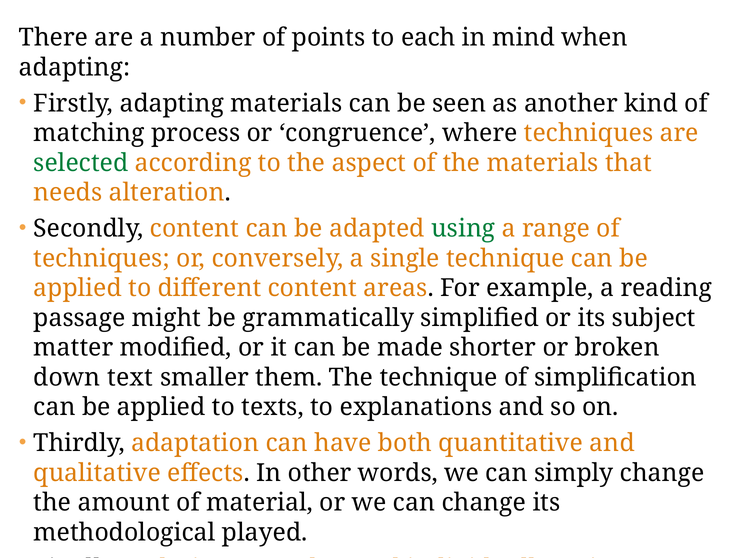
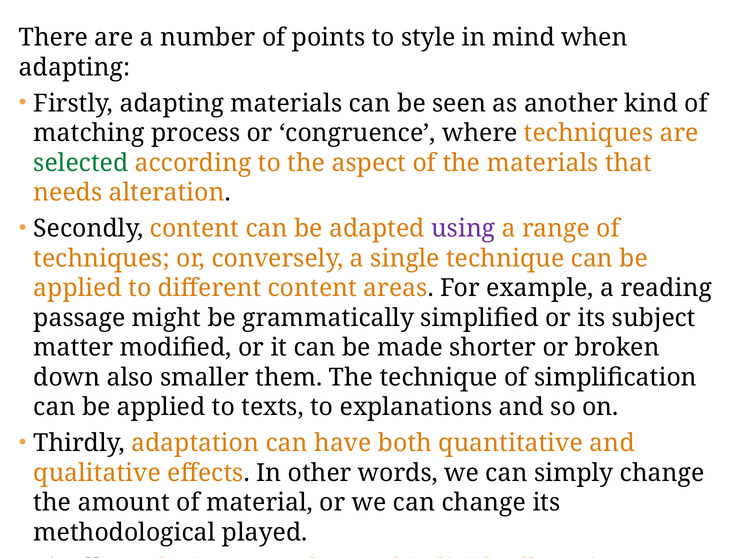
each: each -> style
using colour: green -> purple
text: text -> also
